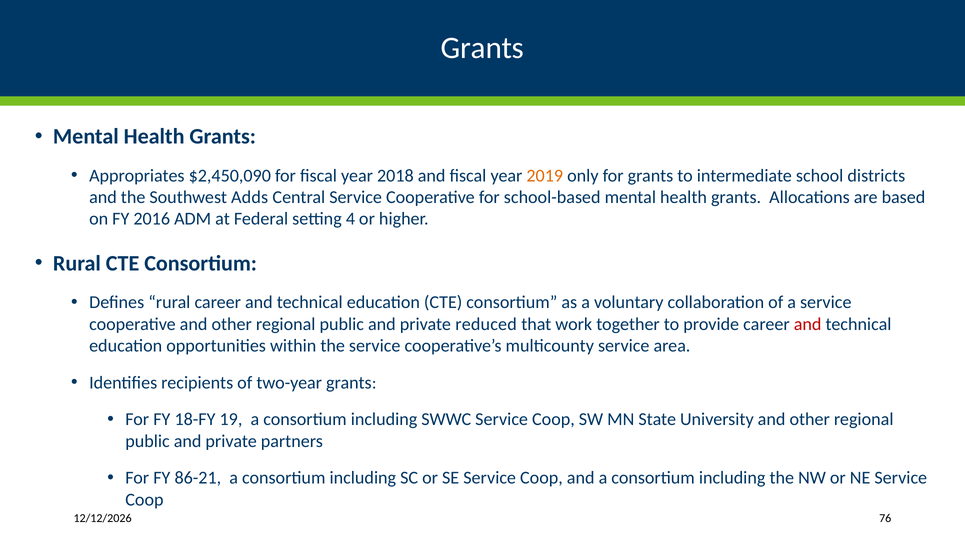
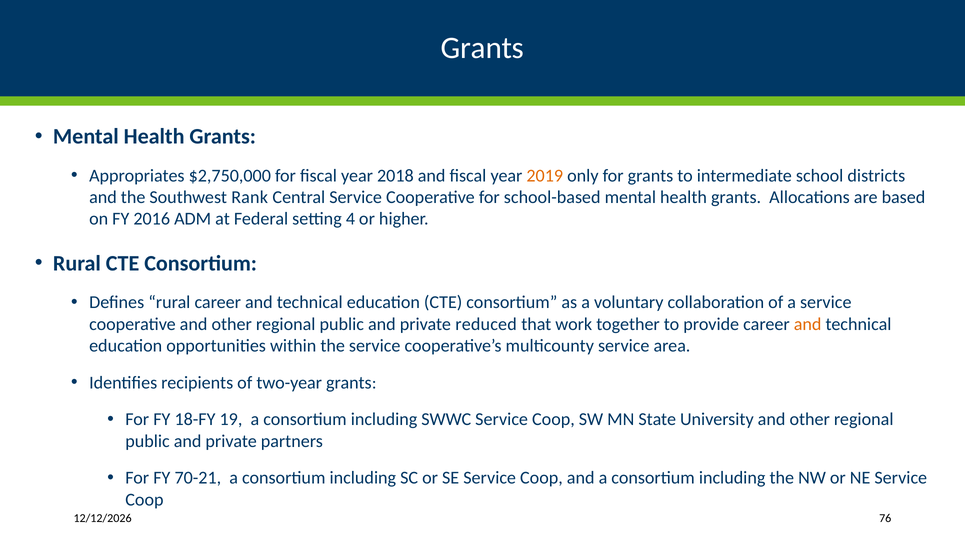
$2,450,090: $2,450,090 -> $2,750,000
Adds: Adds -> Rank
and at (808, 324) colour: red -> orange
86-21: 86-21 -> 70-21
